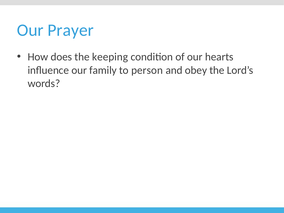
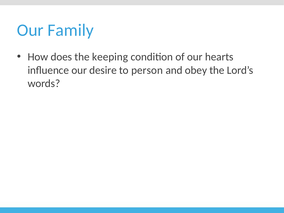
Prayer: Prayer -> Family
family: family -> desire
